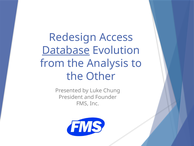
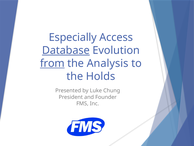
Redesign: Redesign -> Especially
from underline: none -> present
Other: Other -> Holds
